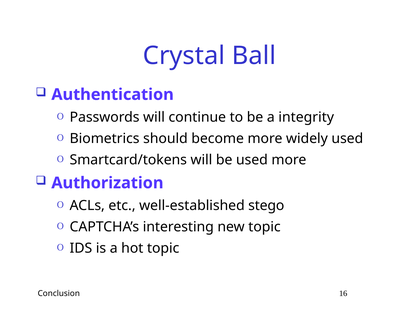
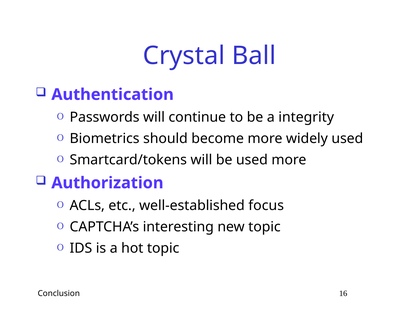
stego: stego -> focus
